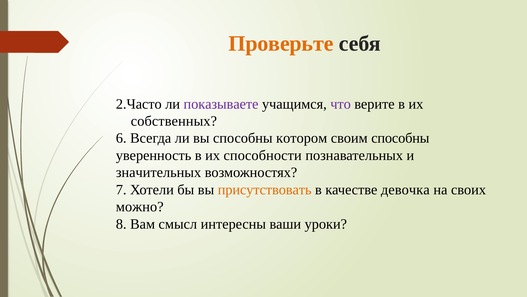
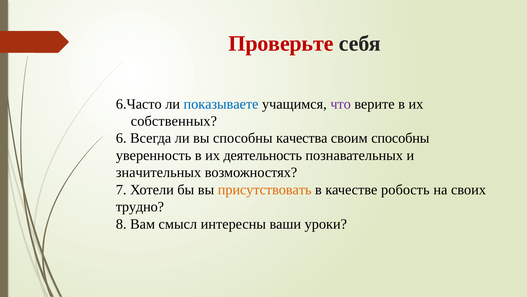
Проверьте colour: orange -> red
2.Часто: 2.Часто -> 6.Часто
показываете colour: purple -> blue
котором: котором -> качества
способности: способности -> деятельность
девочка: девочка -> робость
можно: можно -> трудно
